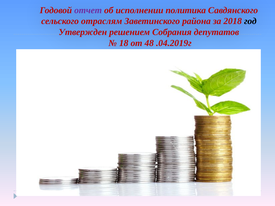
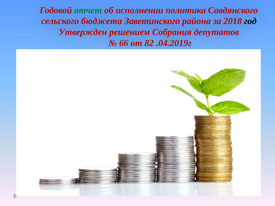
отчет colour: purple -> green
отраслям: отраслям -> бюджета
18: 18 -> 66
48: 48 -> 82
